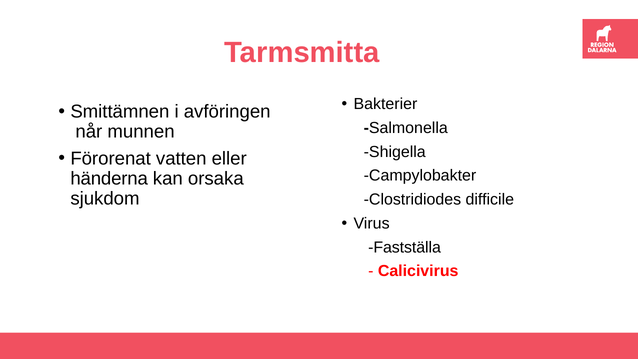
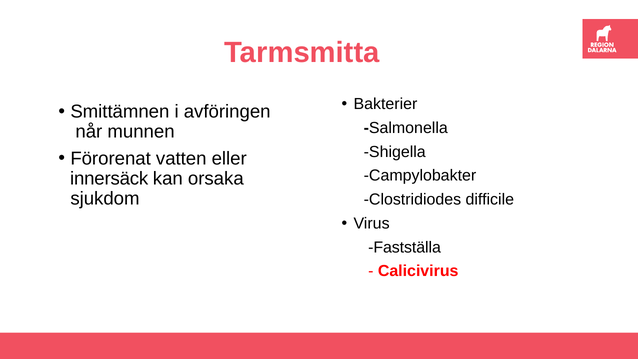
händerna: händerna -> innersäck
